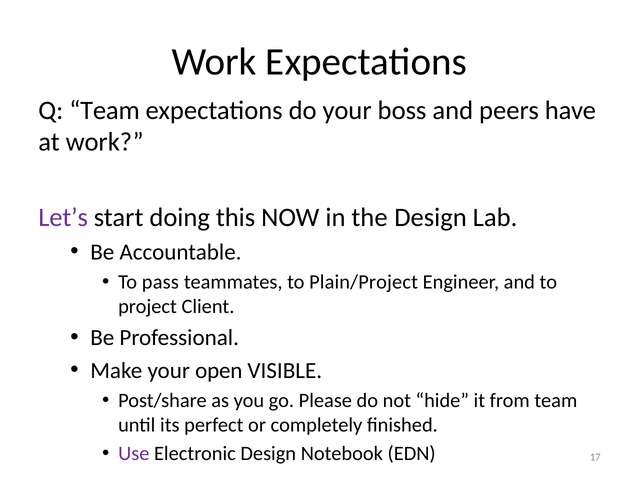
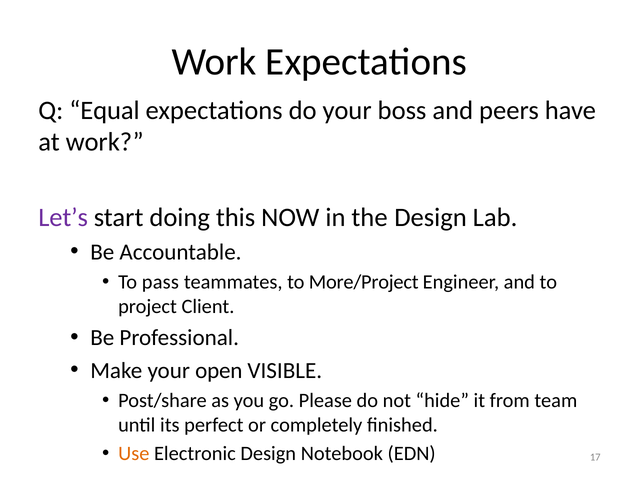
Q Team: Team -> Equal
Plain/Project: Plain/Project -> More/Project
Use colour: purple -> orange
